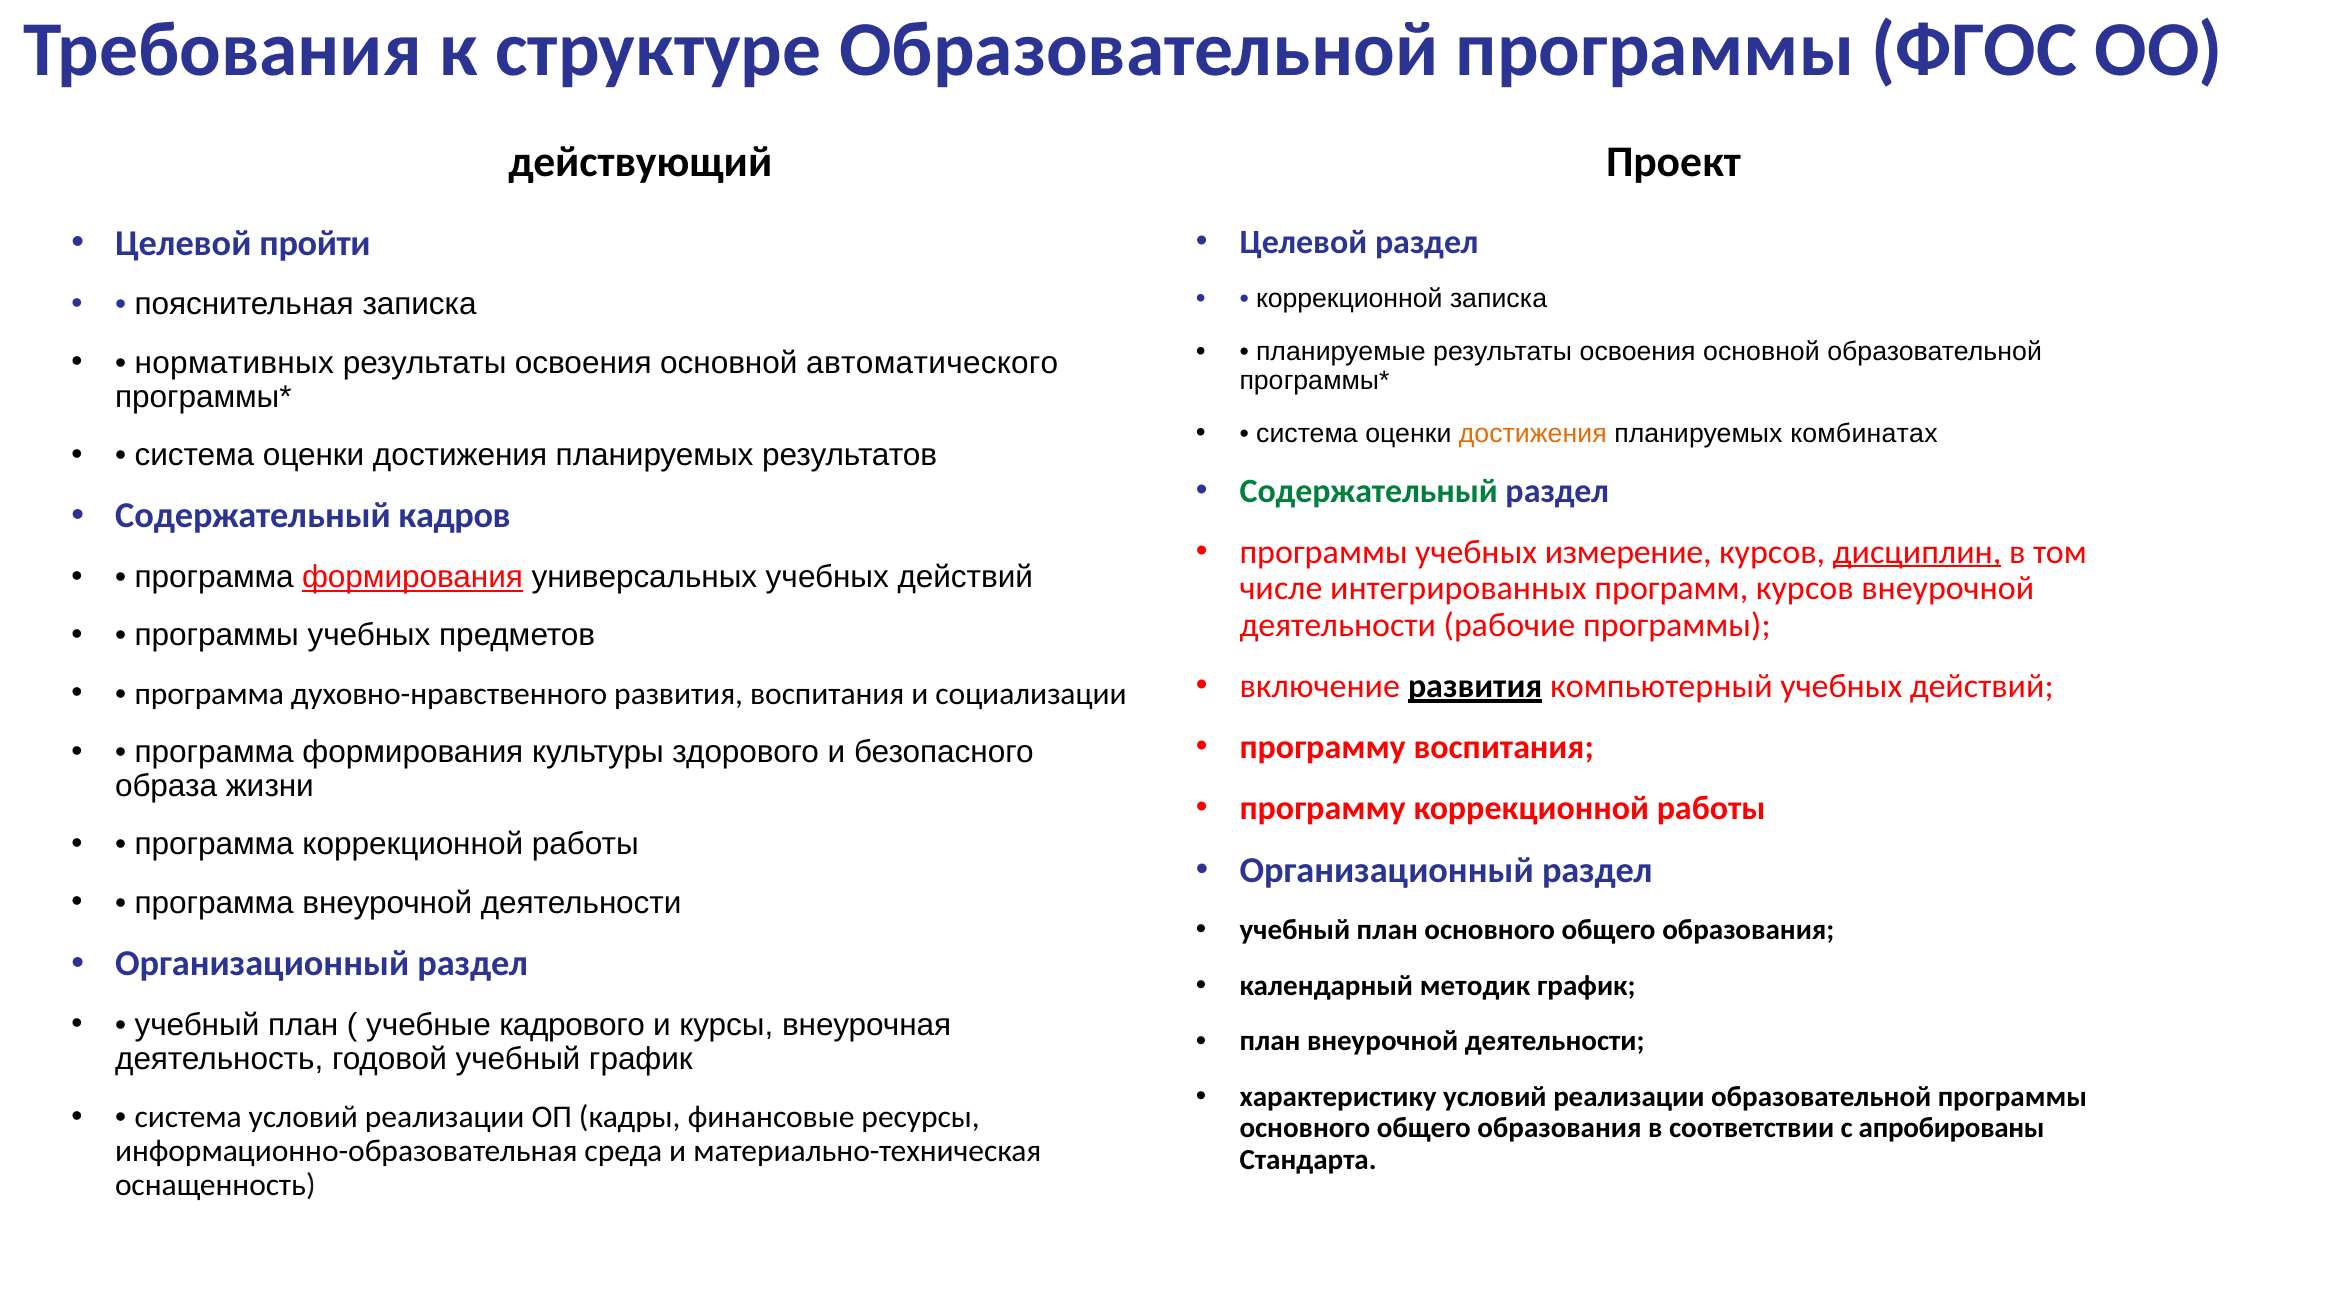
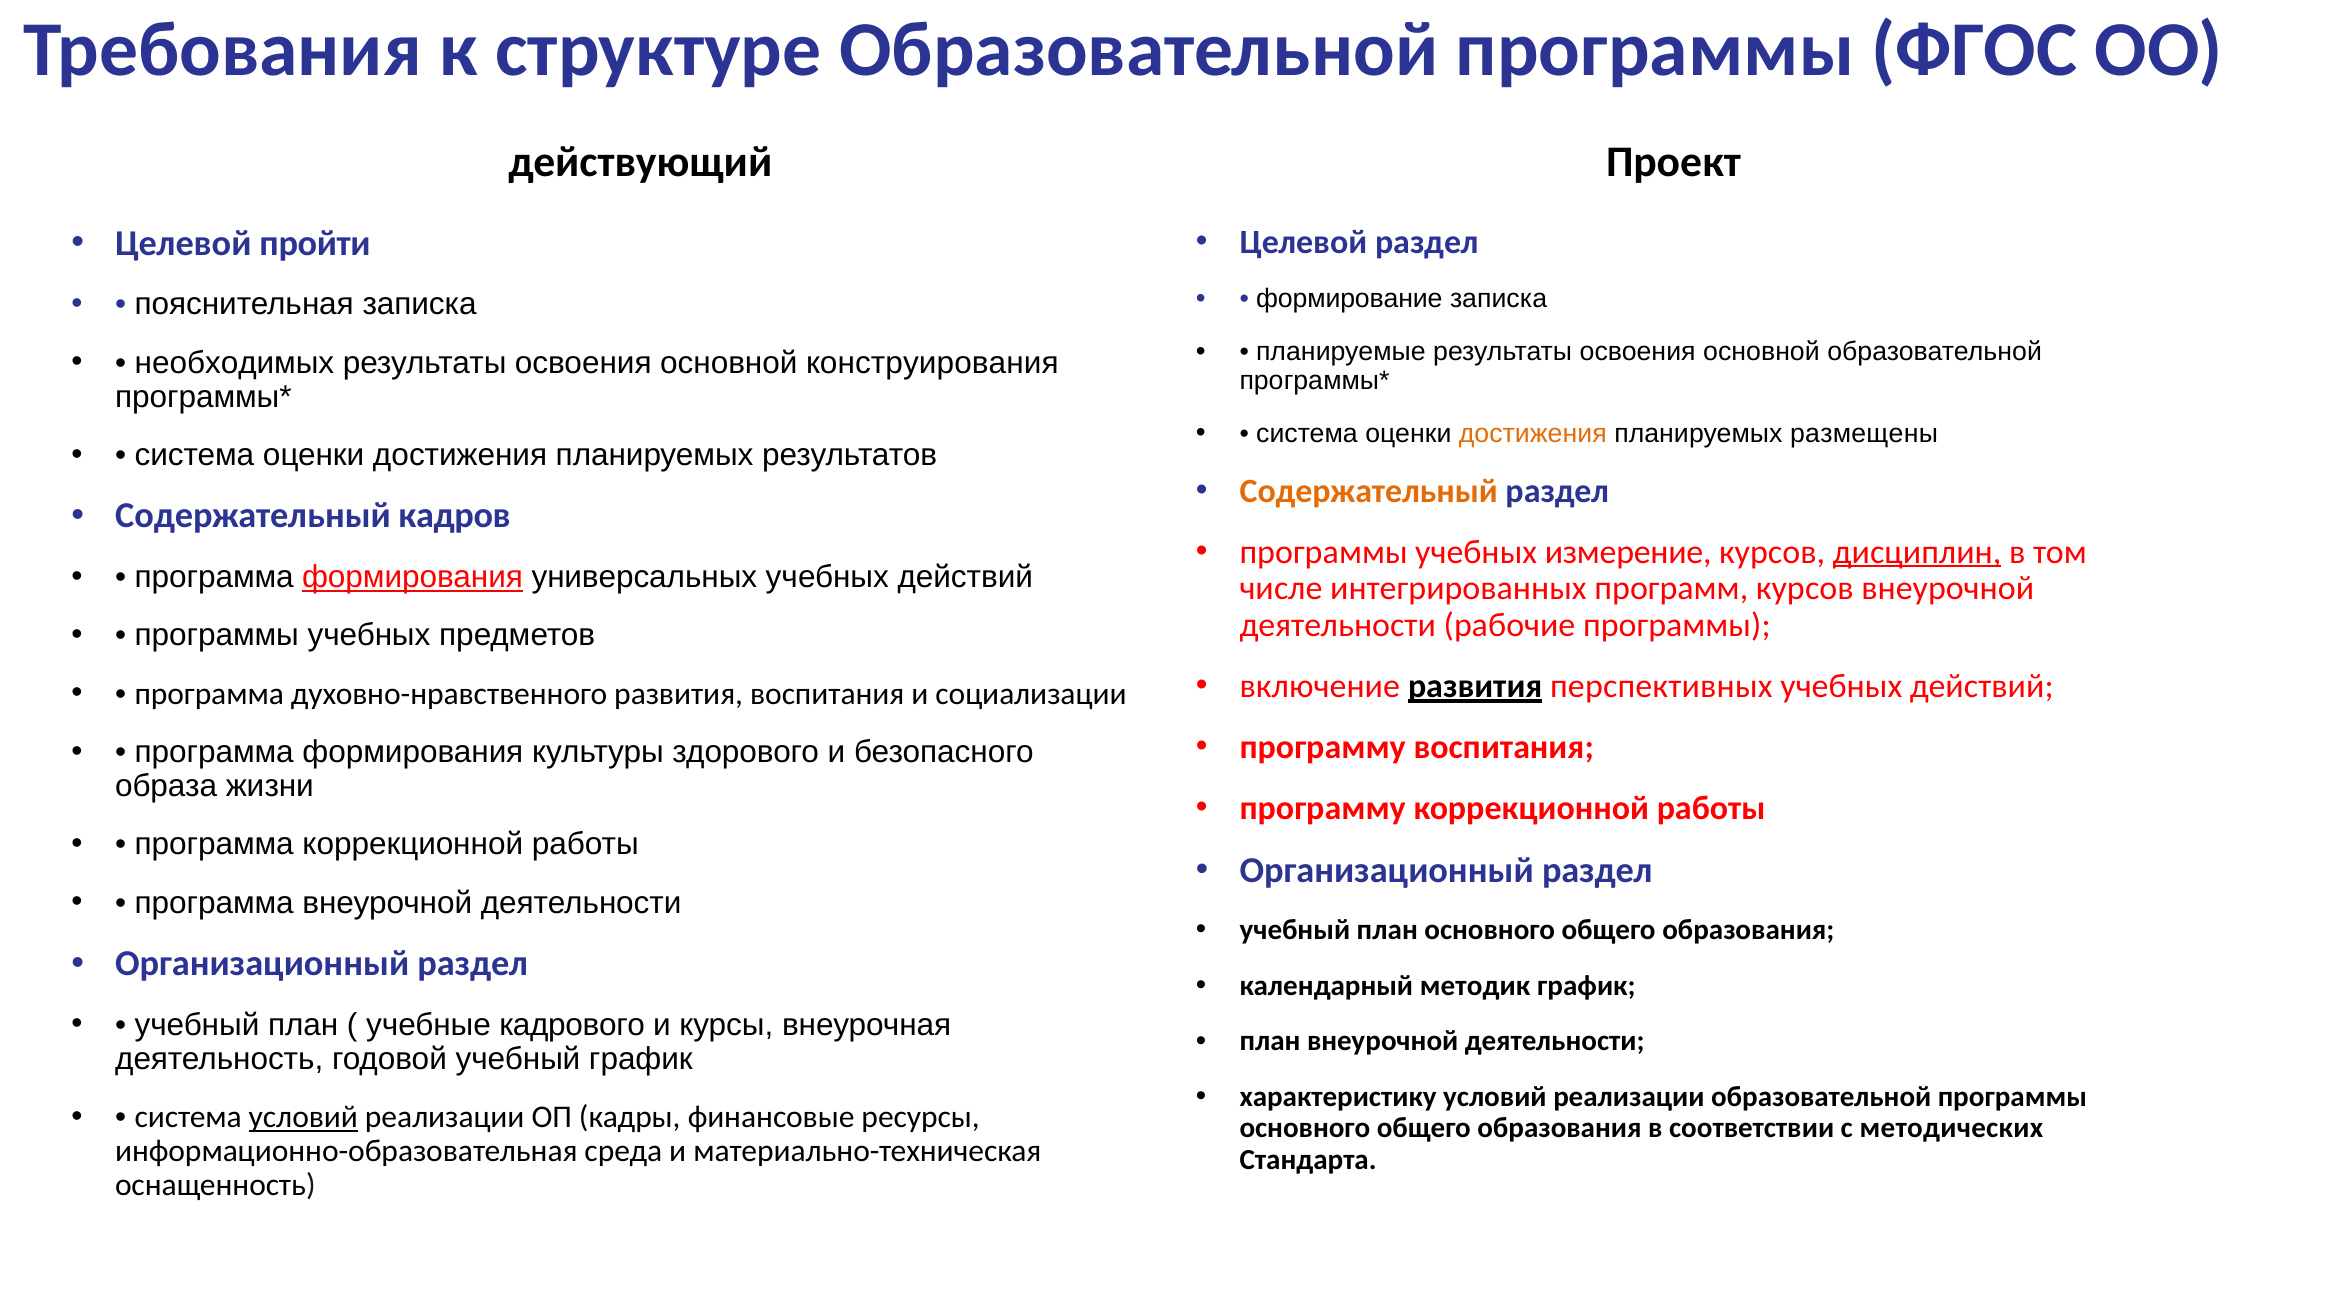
коррекционной at (1349, 299): коррекционной -> формирование
нормативных: нормативных -> необходимых
автоматического: автоматического -> конструирования
комбинатах: комбинатах -> размещены
Содержательный at (1369, 491) colour: green -> orange
компьютерный: компьютерный -> перспективных
условий at (303, 1117) underline: none -> present
апробированы: апробированы -> методических
